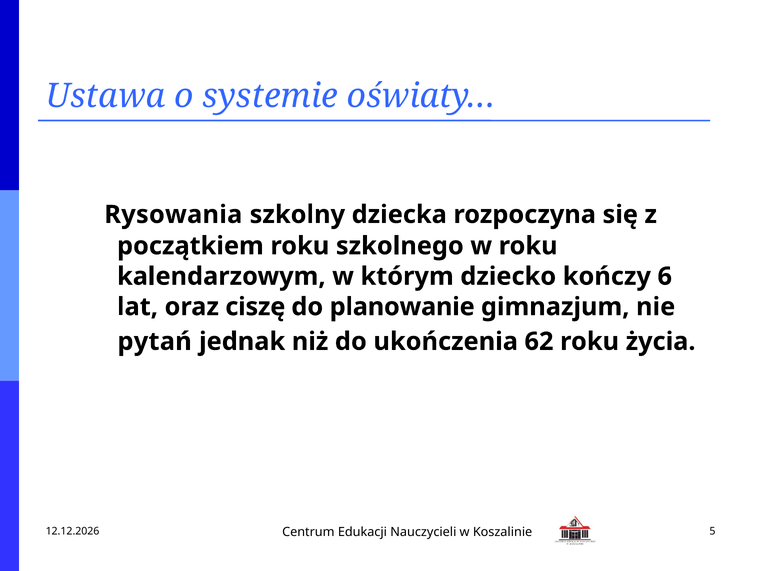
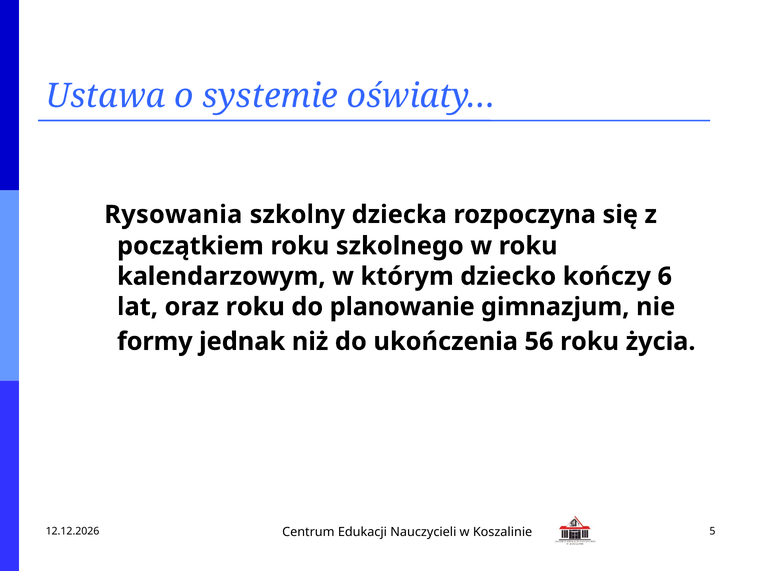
oraz ciszę: ciszę -> roku
pytań: pytań -> formy
62: 62 -> 56
